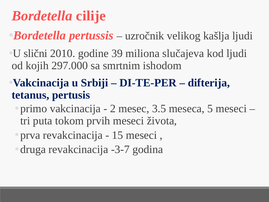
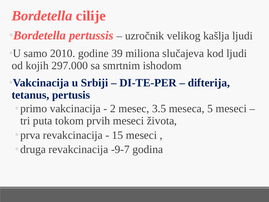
slični: slični -> samo
-3-7: -3-7 -> -9-7
